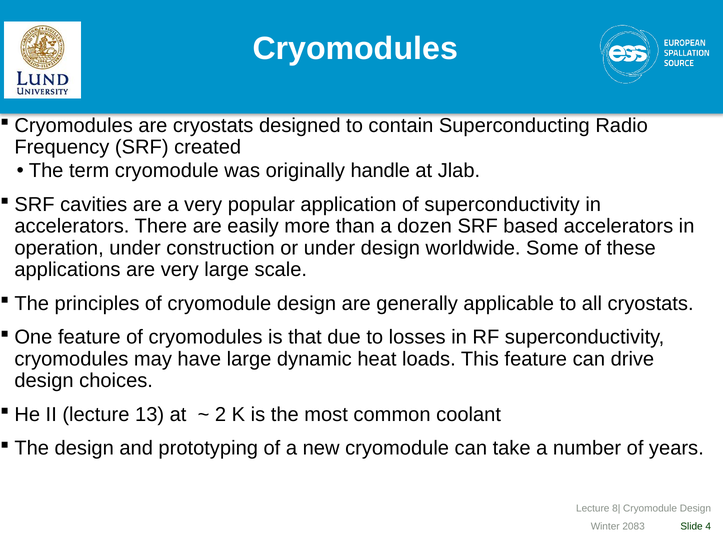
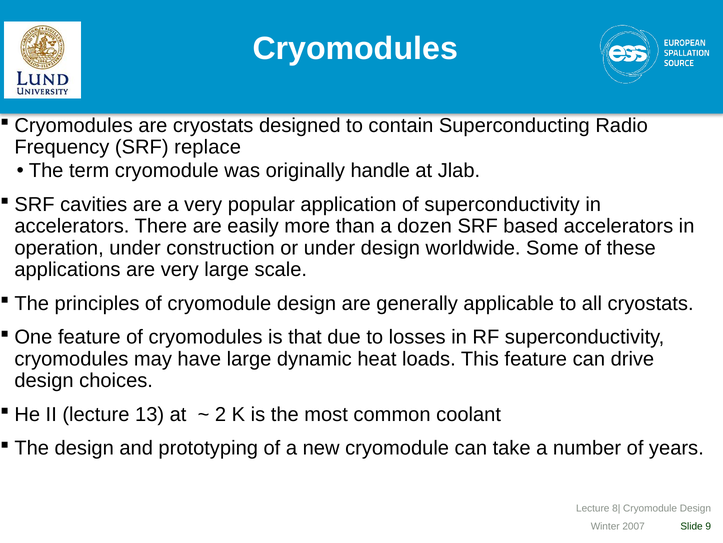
created: created -> replace
2083: 2083 -> 2007
4: 4 -> 9
